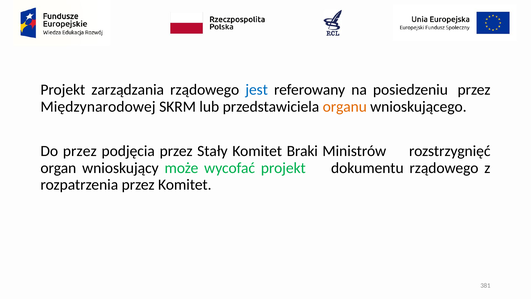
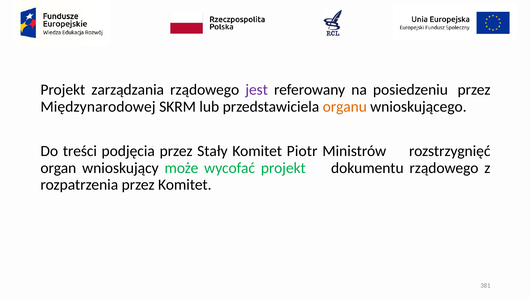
jest colour: blue -> purple
Do przez: przez -> treści
Braki: Braki -> Piotr
